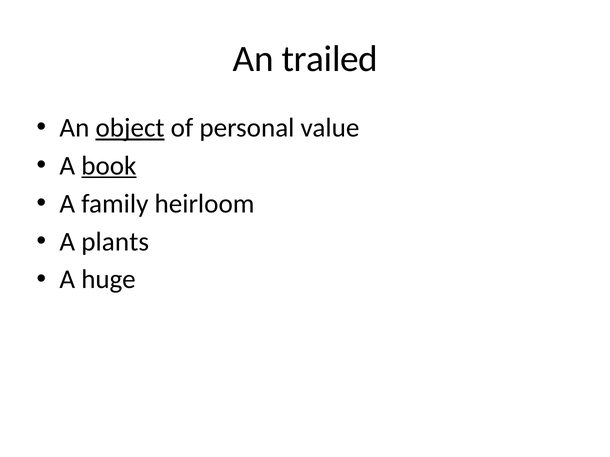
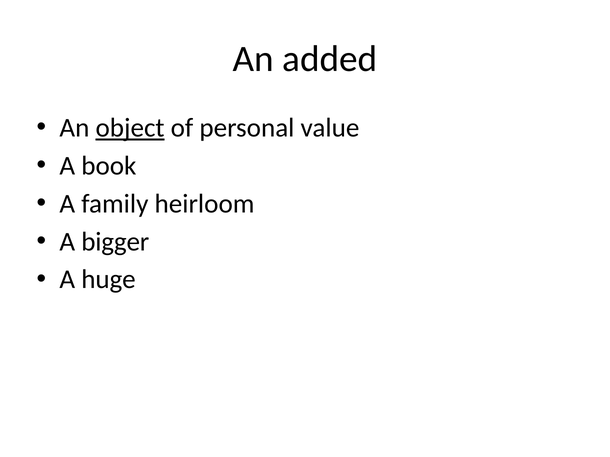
trailed: trailed -> added
book underline: present -> none
plants: plants -> bigger
